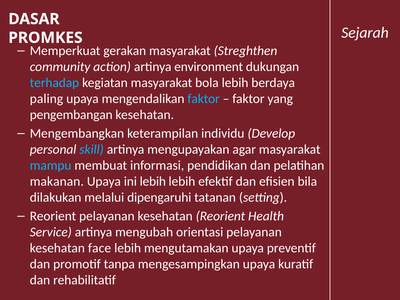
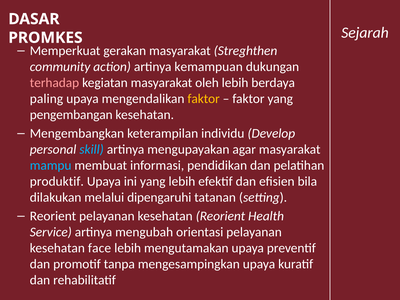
environment: environment -> kemampuan
terhadap colour: light blue -> pink
bola: bola -> oleh
faktor at (204, 99) colour: light blue -> yellow
makanan: makanan -> produktif
ini lebih: lebih -> yang
